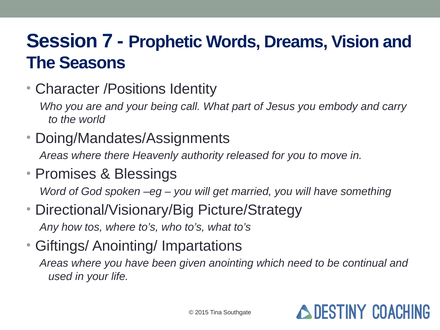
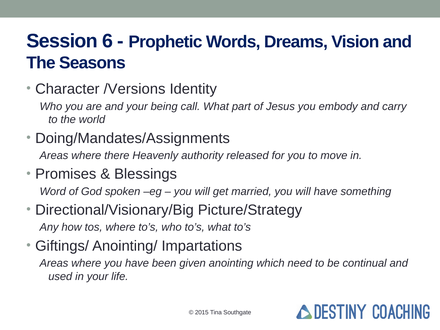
7: 7 -> 6
/Positions: /Positions -> /Versions
